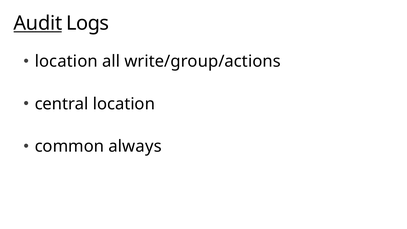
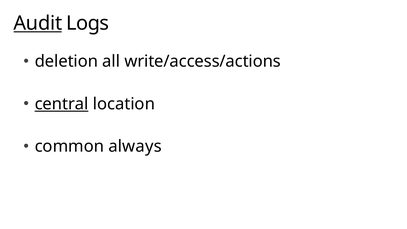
location at (66, 61): location -> deletion
write/group/actions: write/group/actions -> write/access/actions
central underline: none -> present
